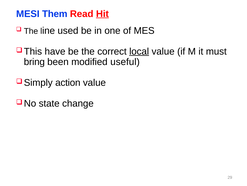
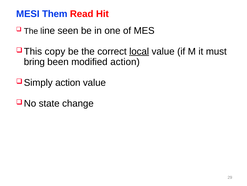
Hit underline: present -> none
used: used -> seen
have: have -> copy
modified useful: useful -> action
